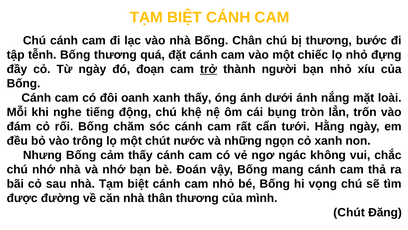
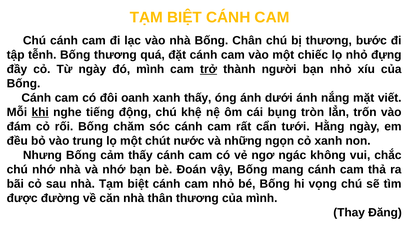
đó đoạn: đoạn -> mình
loài: loài -> viết
khi underline: none -> present
trông: trông -> trung
Chút at (349, 212): Chút -> Thay
